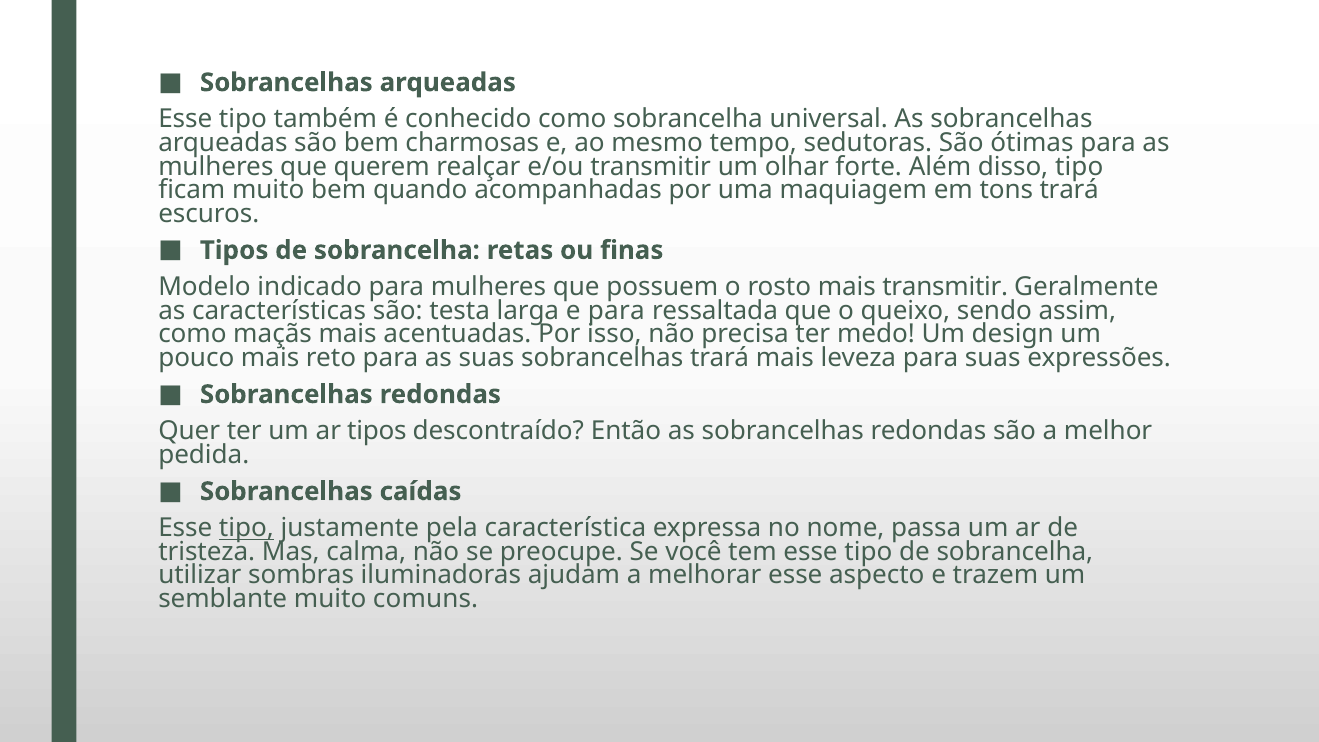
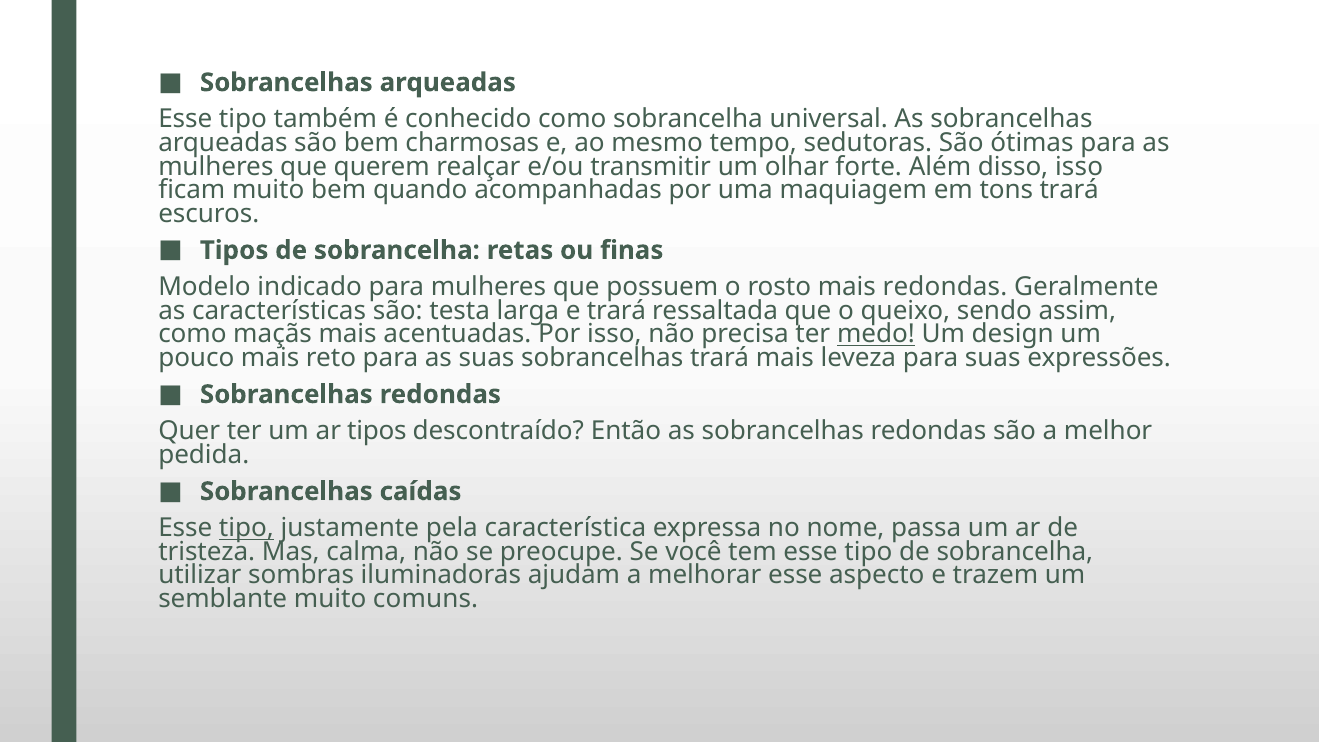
disso tipo: tipo -> isso
mais transmitir: transmitir -> redondas
e para: para -> trará
medo underline: none -> present
